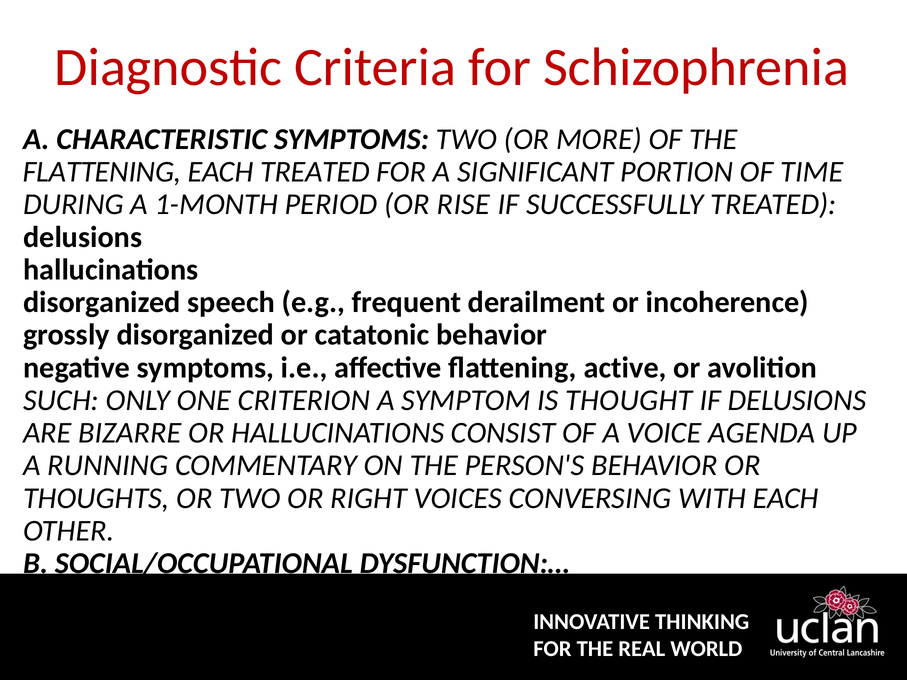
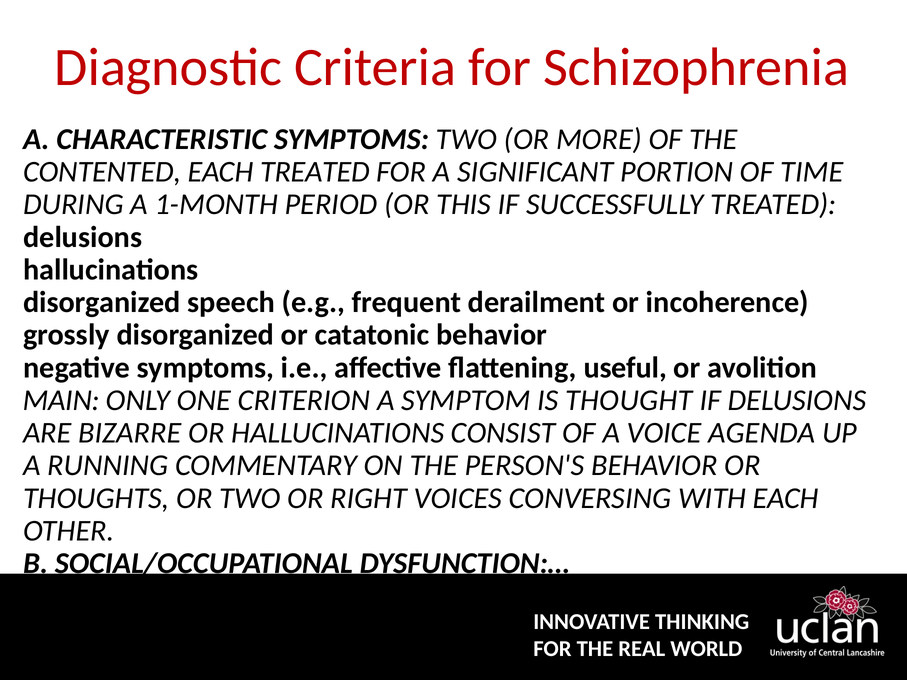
FLATTENING at (102, 172): FLATTENING -> CONTENTED
RISE: RISE -> THIS
active: active -> useful
SUCH: SUCH -> MAIN
